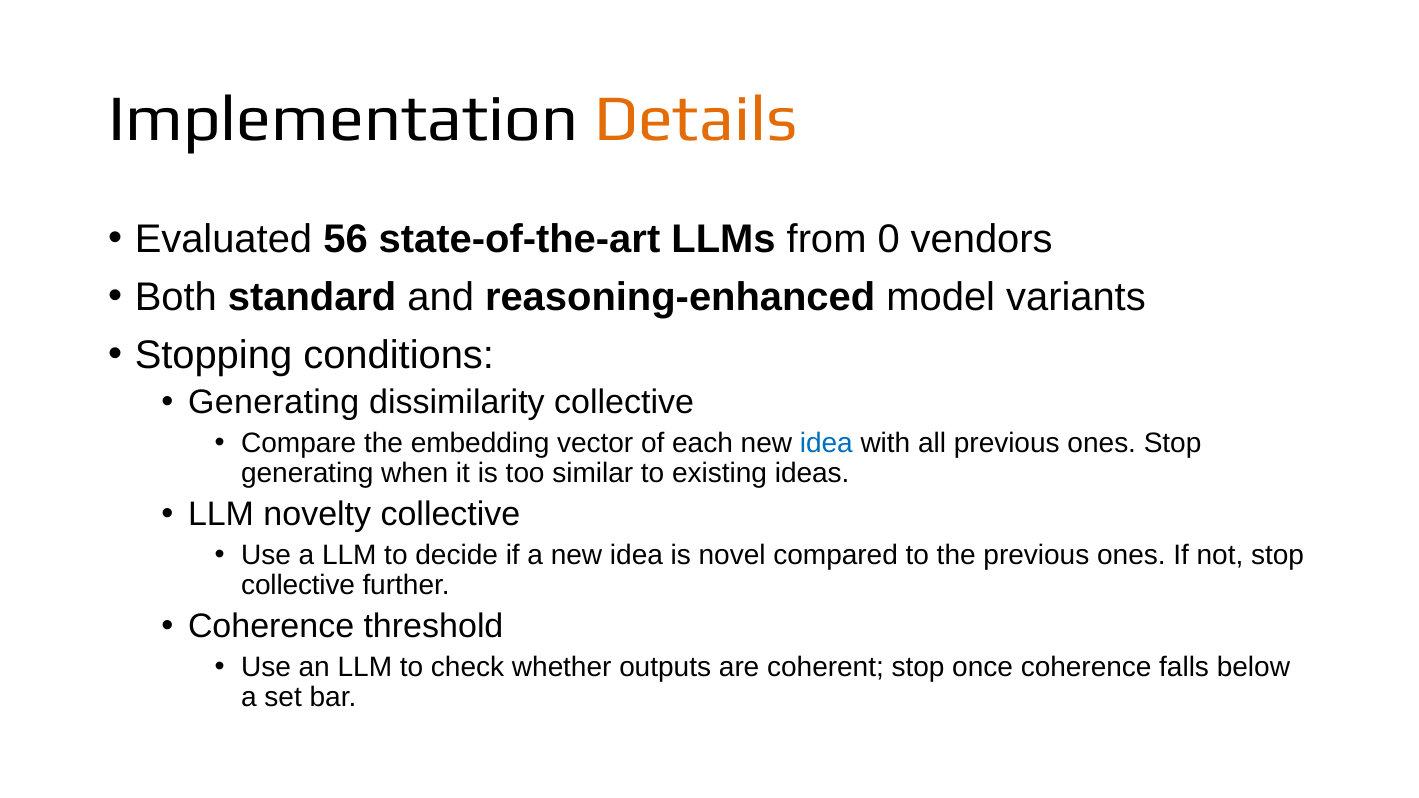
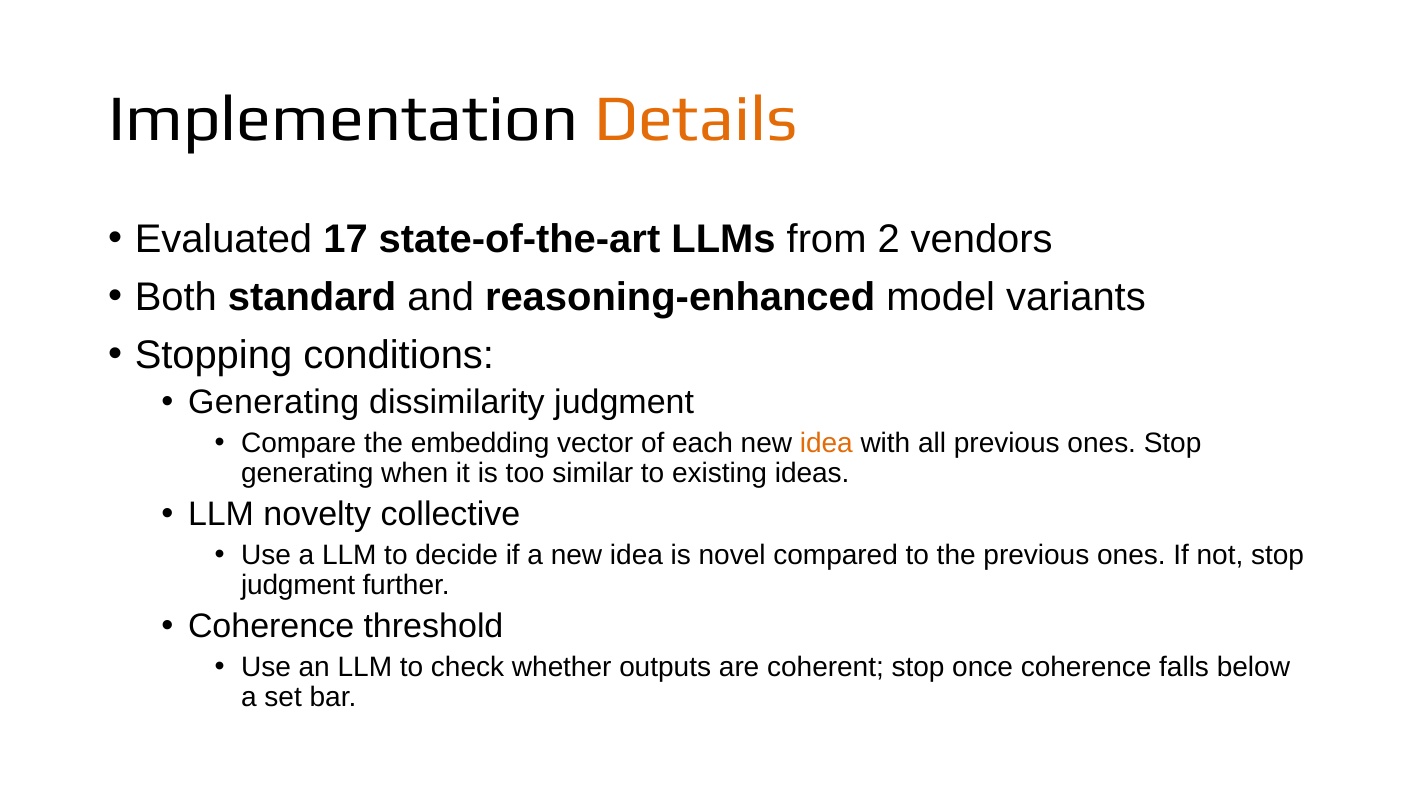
56: 56 -> 17
0: 0 -> 2
dissimilarity collective: collective -> judgment
idea at (826, 443) colour: blue -> orange
collective at (298, 586): collective -> judgment
